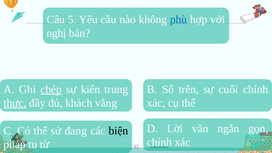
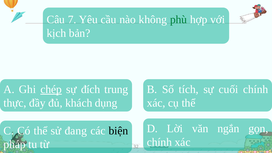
5: 5 -> 7
phù colour: blue -> green
nghị: nghị -> kịch
kiến: kiến -> đích
trên: trên -> tích
thực underline: present -> none
vắng: vắng -> dụng
